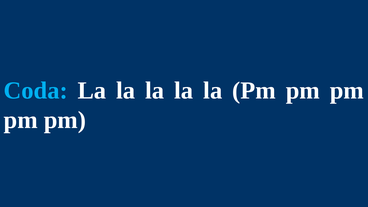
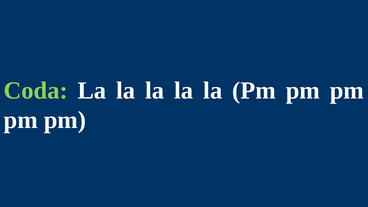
Coda colour: light blue -> light green
